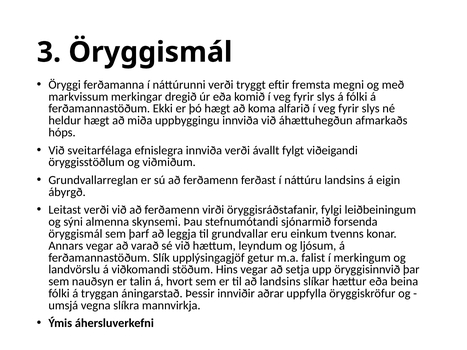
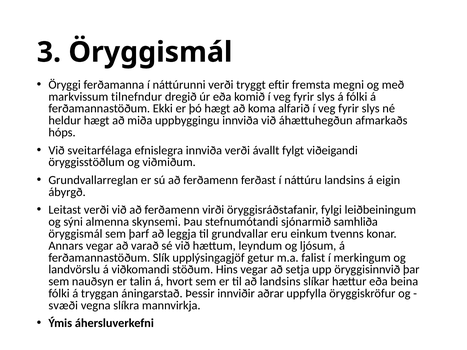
merkingar: merkingar -> tilnefndur
forsenda: forsenda -> samhliða
umsjá: umsjá -> svæði
